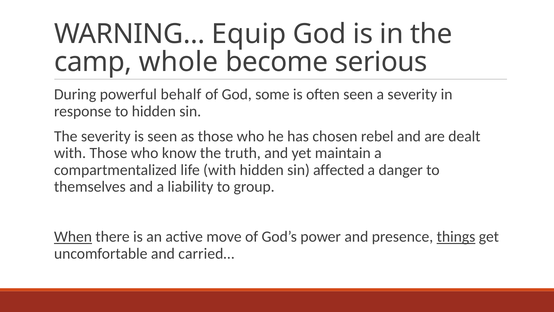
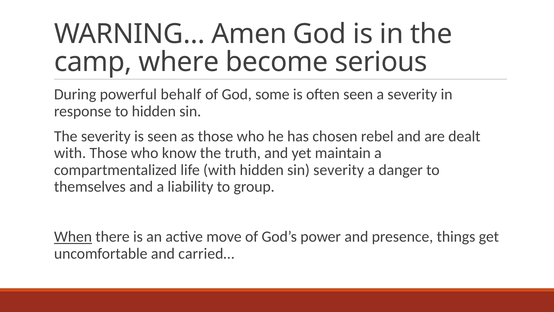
Equip: Equip -> Amen
whole: whole -> where
sin affected: affected -> severity
things underline: present -> none
